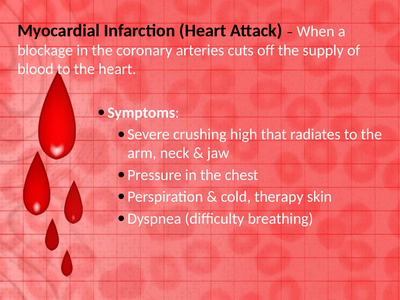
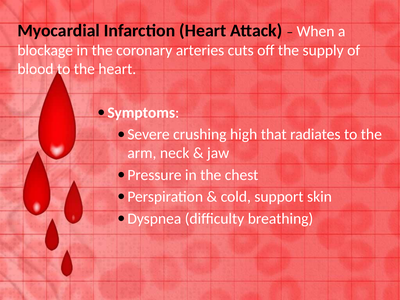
therapy: therapy -> support
